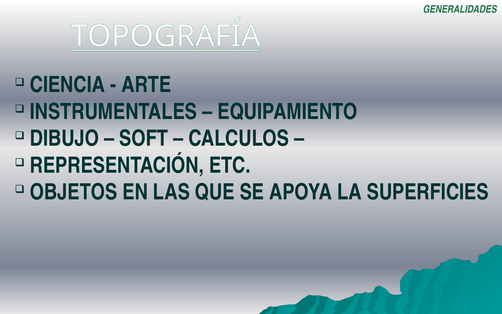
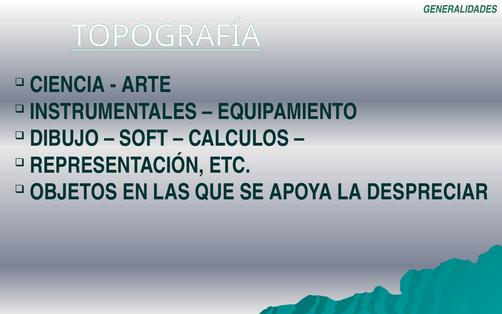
SUPERFICIES: SUPERFICIES -> DESPRECIAR
